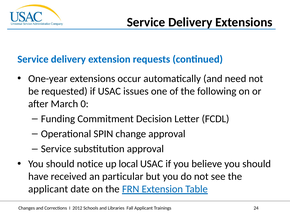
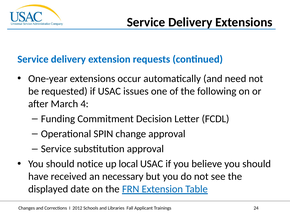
0: 0 -> 4
particular: particular -> necessary
applicant at (48, 189): applicant -> displayed
